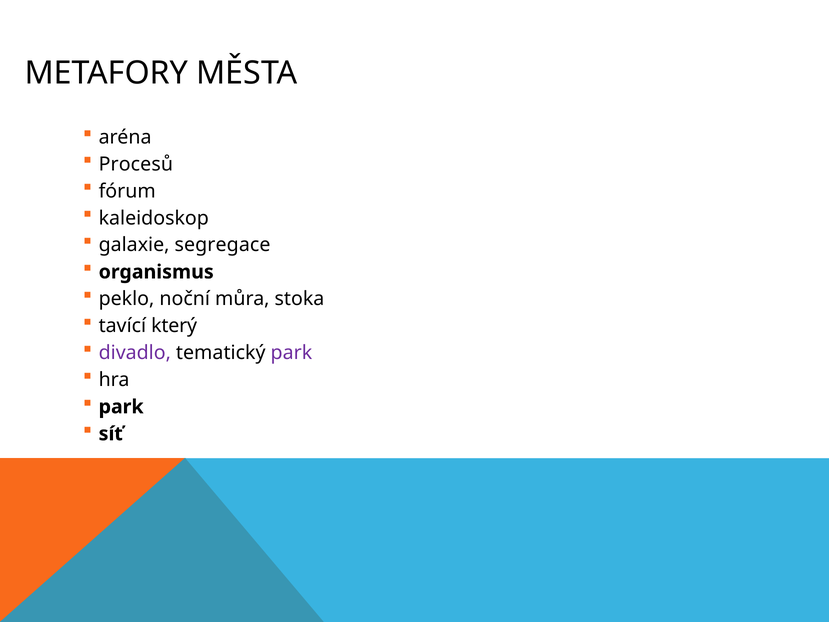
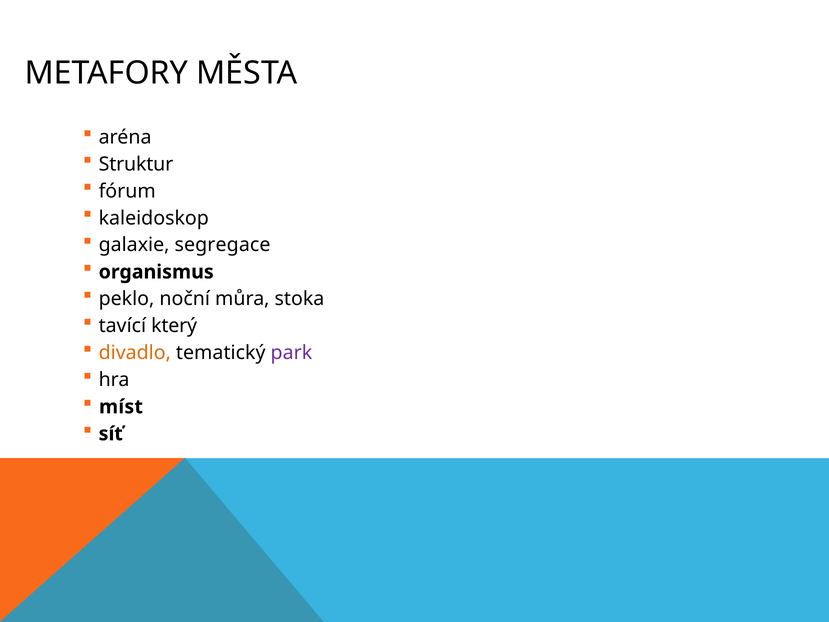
Procesů: Procesů -> Struktur
divadlo colour: purple -> orange
park at (121, 407): park -> míst
